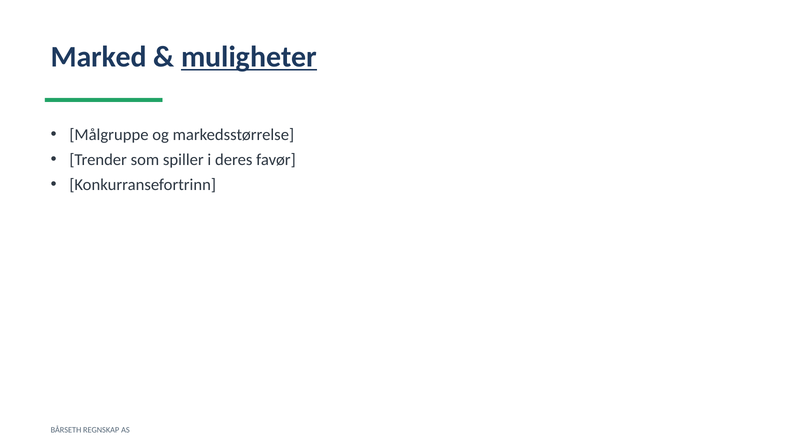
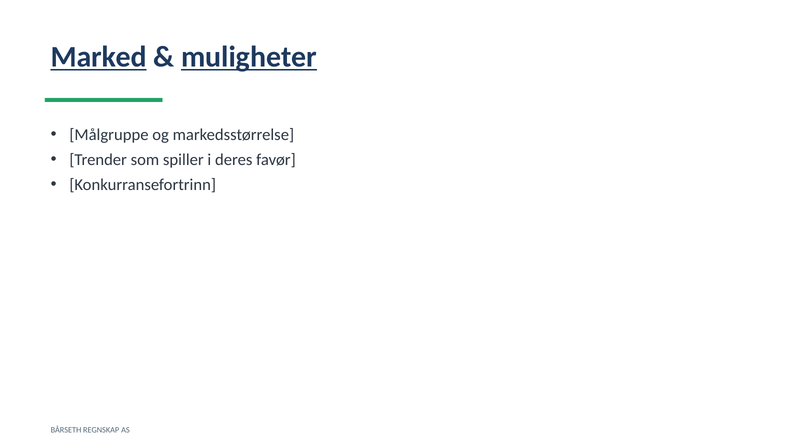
Marked underline: none -> present
